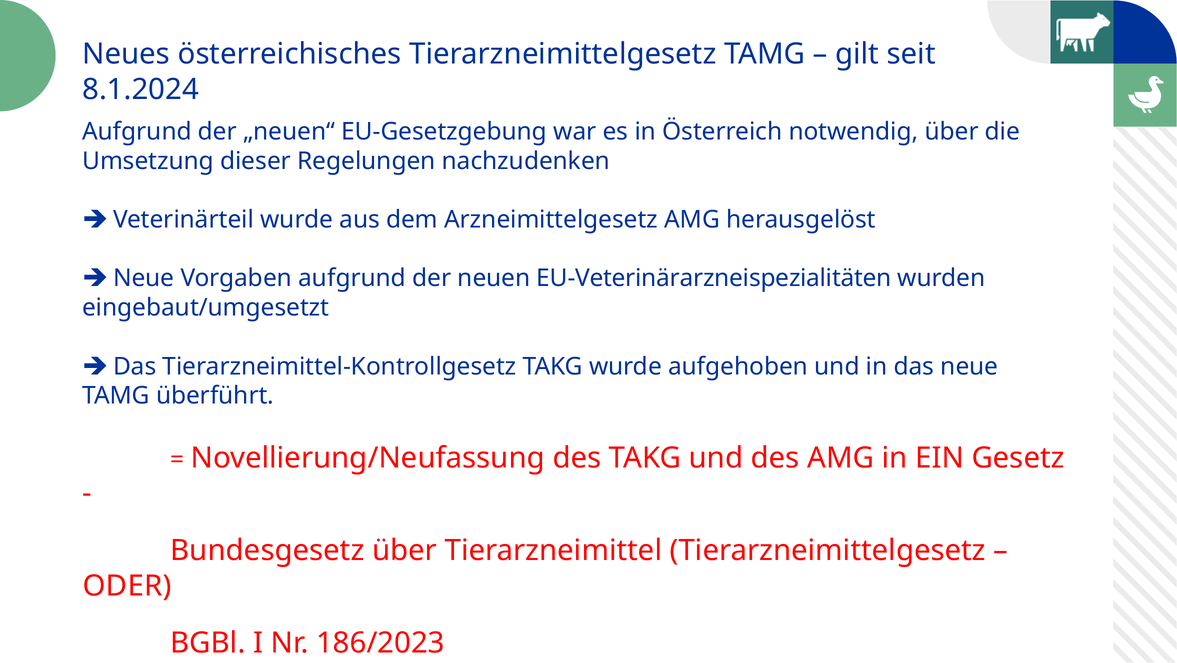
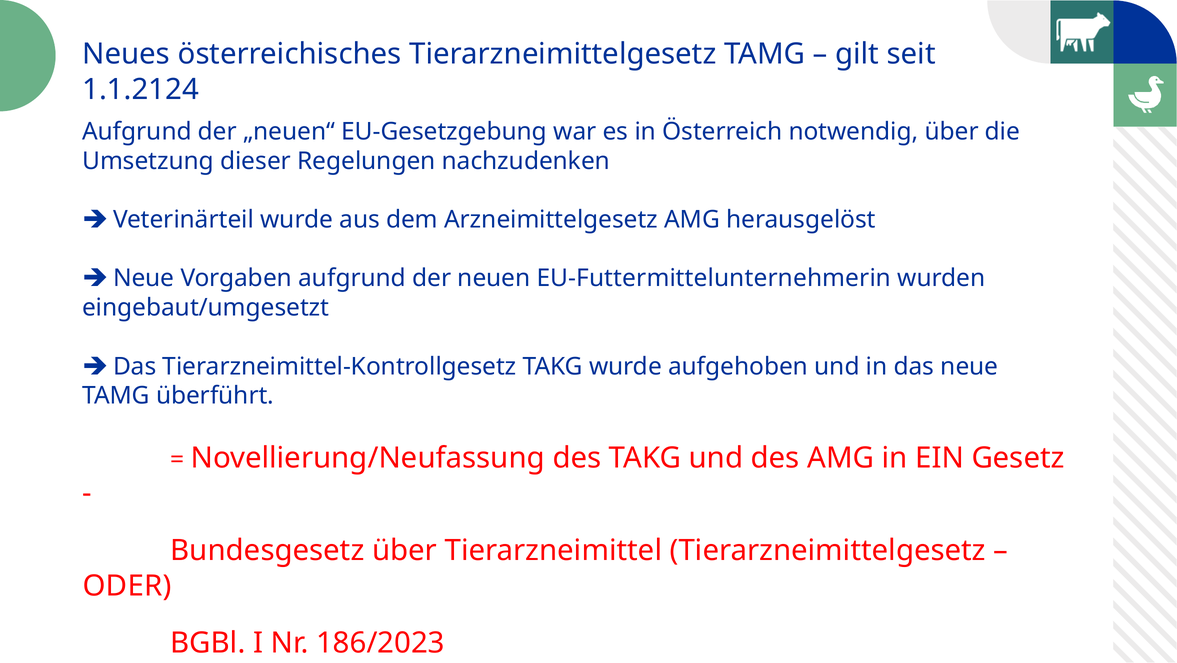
8.1.2024: 8.1.2024 -> 1.1.2124
EU-Veterinärarzneispezialitäten: EU-Veterinärarzneispezialitäten -> EU-Futtermittelunternehmerin
